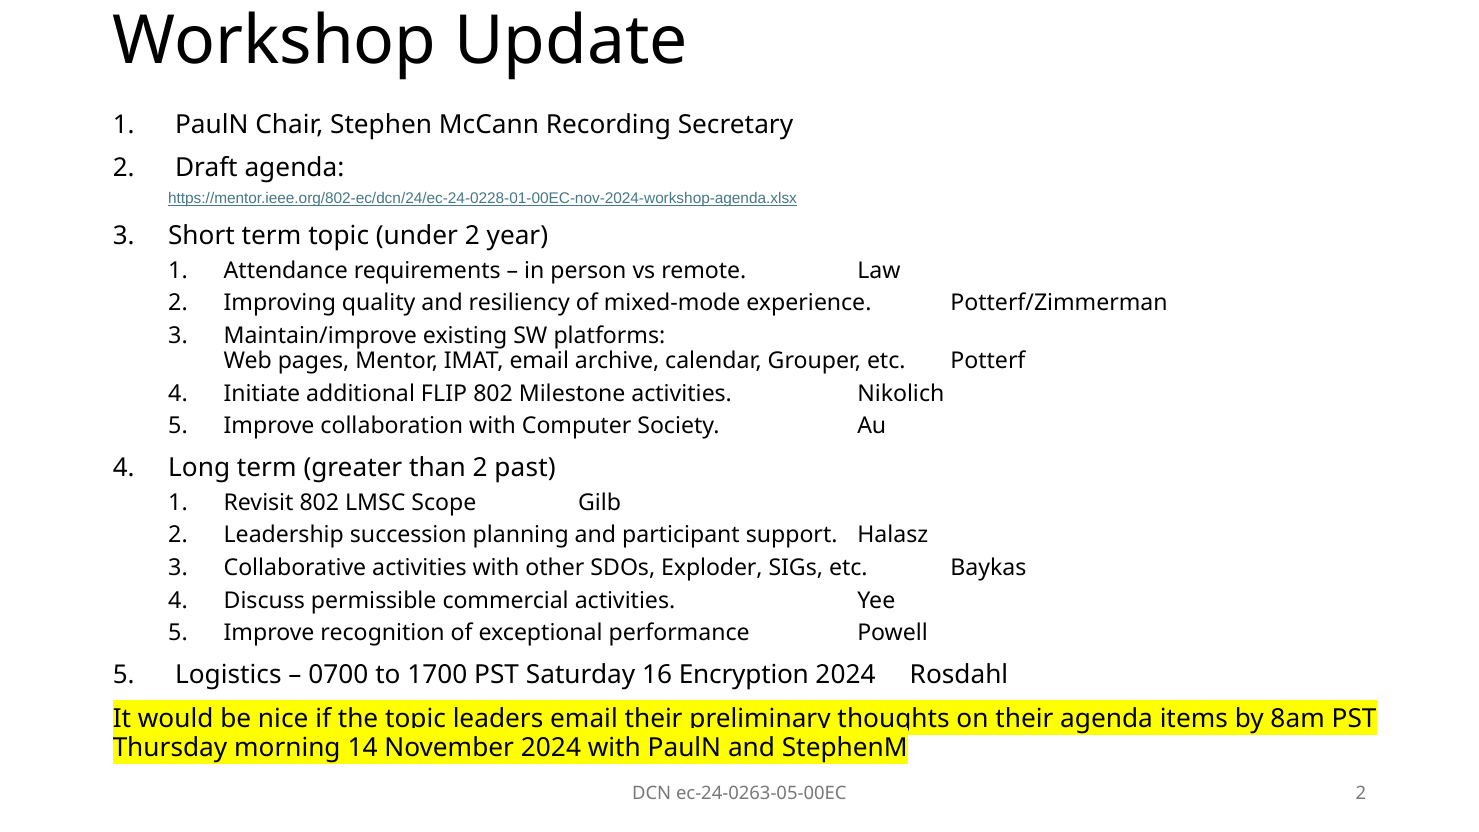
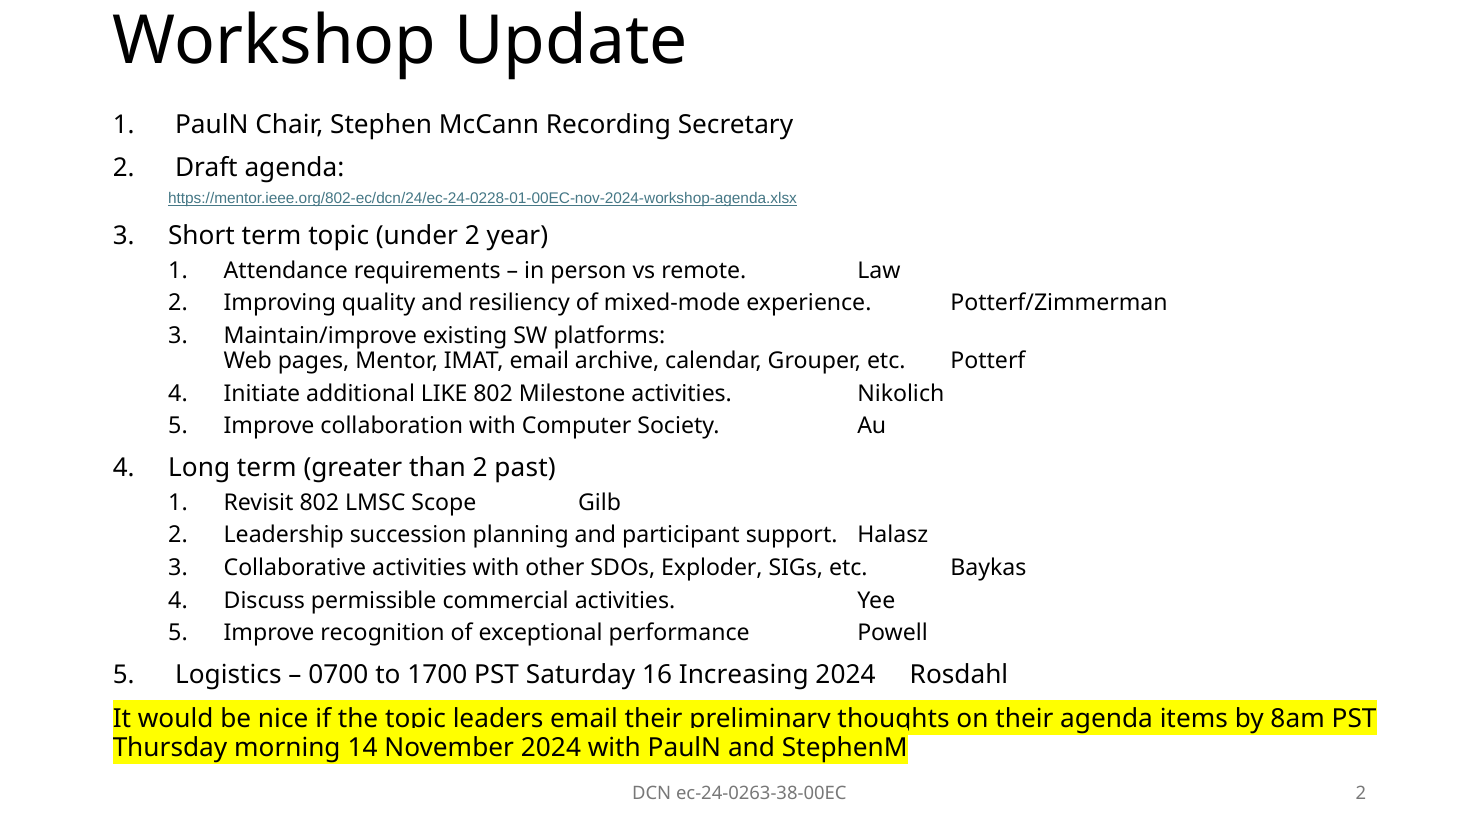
FLIP: FLIP -> LIKE
Encryption: Encryption -> Increasing
ec-24-0263-05-00EC: ec-24-0263-05-00EC -> ec-24-0263-38-00EC
